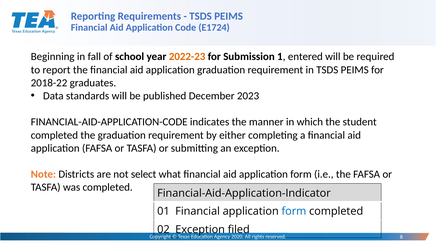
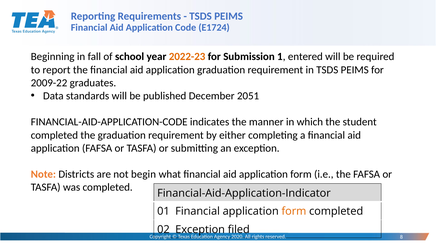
2018-22: 2018-22 -> 2009-22
2023: 2023 -> 2051
select: select -> begin
form at (294, 212) colour: blue -> orange
